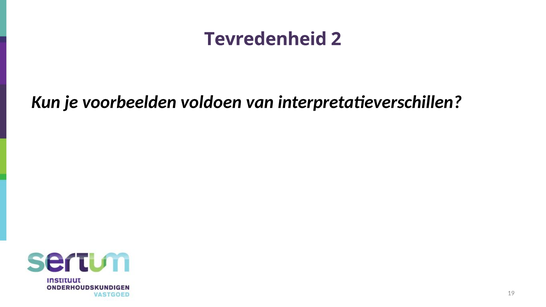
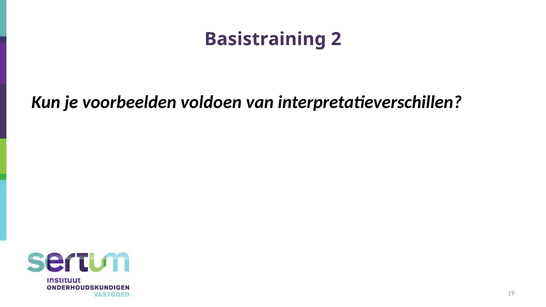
Tevredenheid: Tevredenheid -> Basistraining
